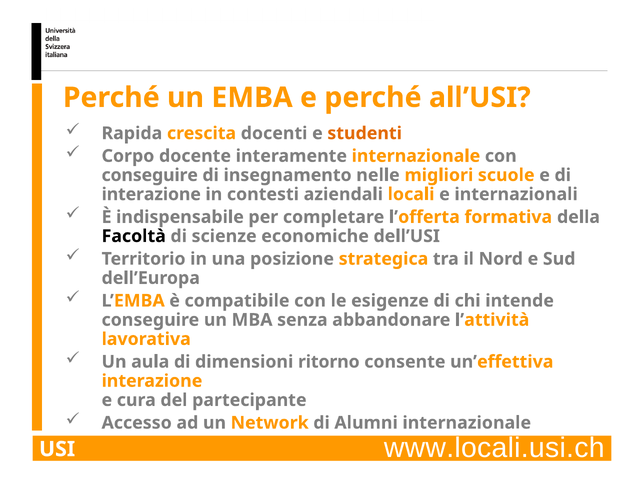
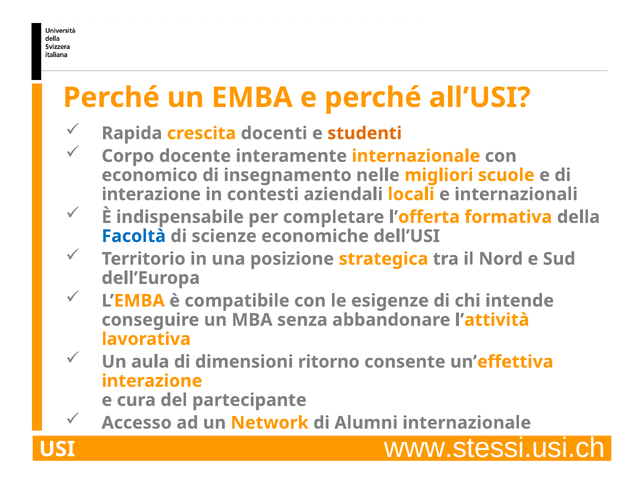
conseguire at (150, 175): conseguire -> economico
Facoltà colour: black -> blue
www.locali.usi.ch: www.locali.usi.ch -> www.stessi.usi.ch
